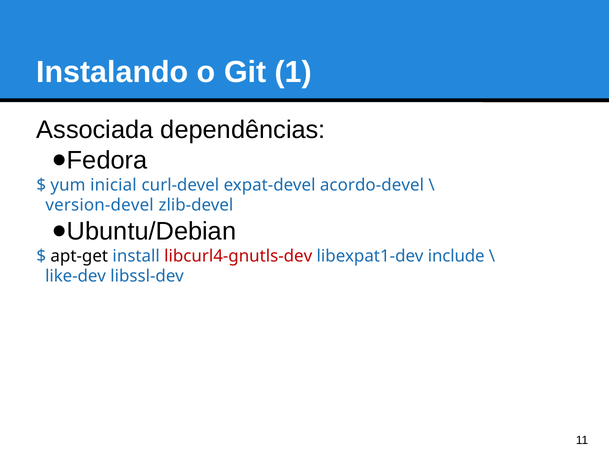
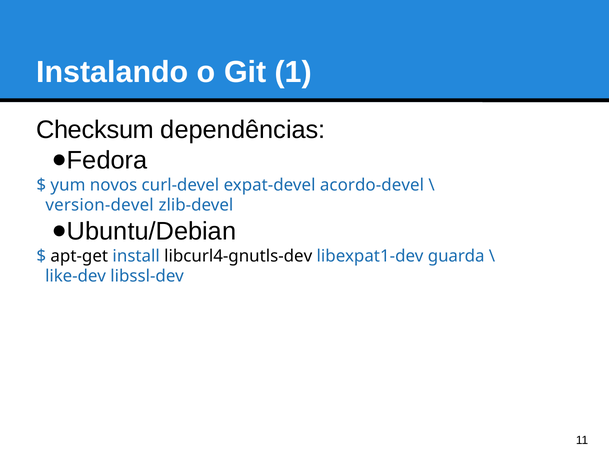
Associada: Associada -> Checksum
inicial: inicial -> novos
libcurl4-gnutls-dev colour: red -> black
include: include -> guarda
